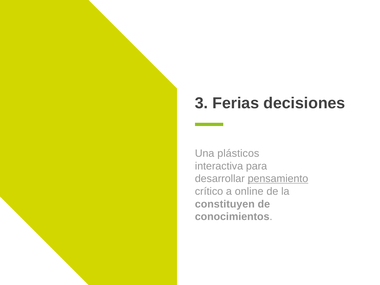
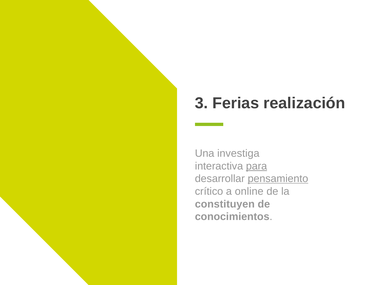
decisiones: decisiones -> realización
plásticos: plásticos -> investiga
para underline: none -> present
